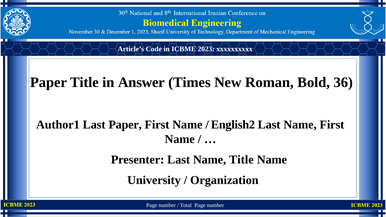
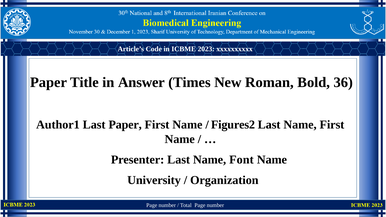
English2: English2 -> Figures2
Name Title: Title -> Font
